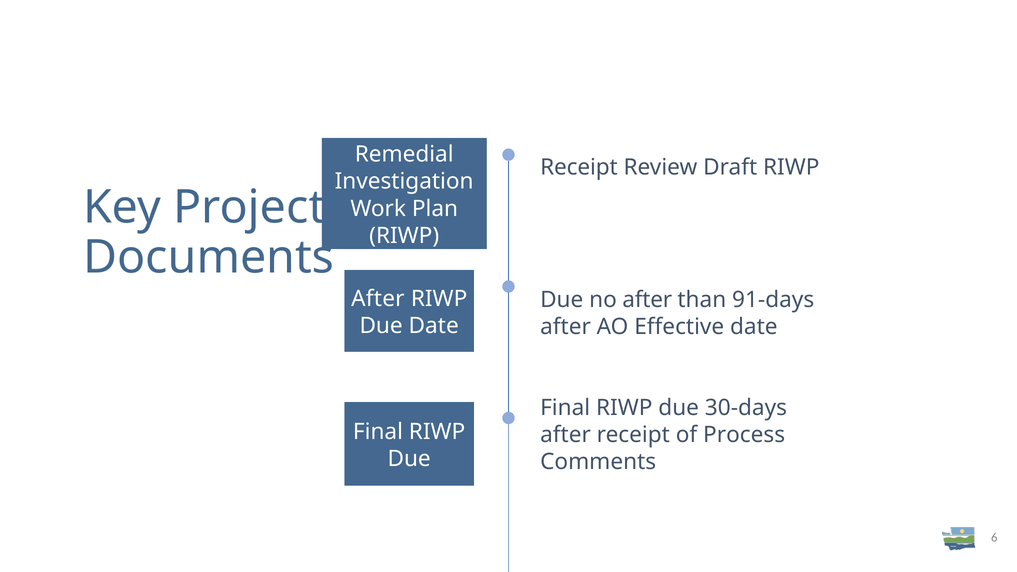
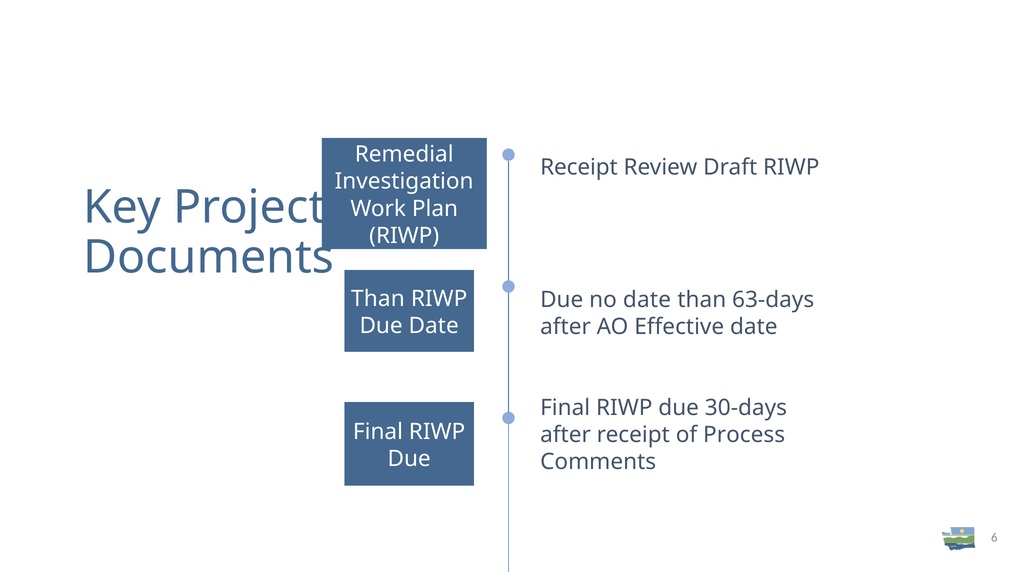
After at (378, 299): After -> Than
no after: after -> date
91-days: 91-days -> 63-days
